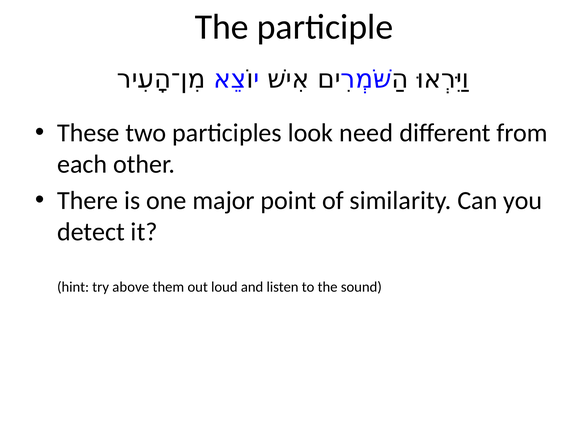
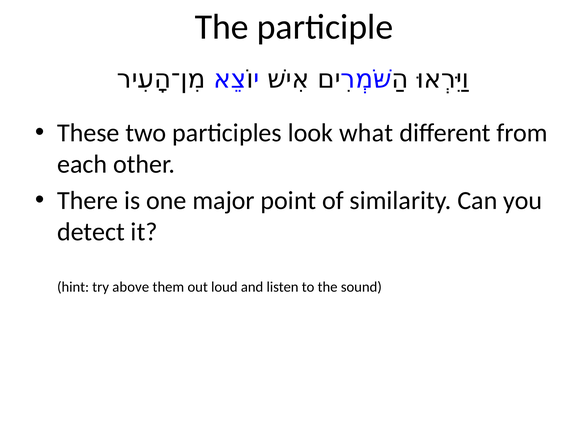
need: need -> what
